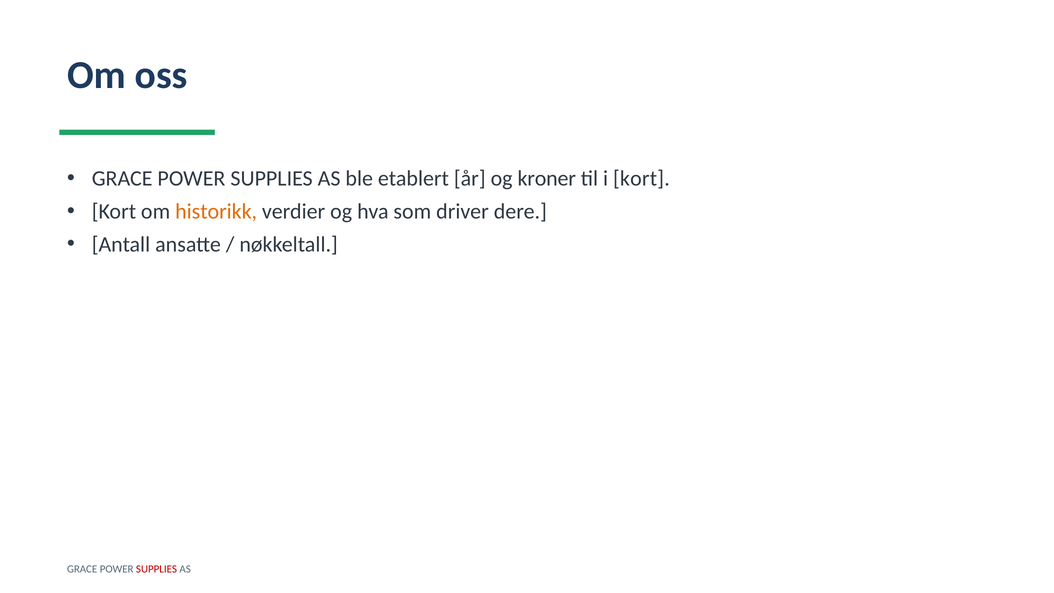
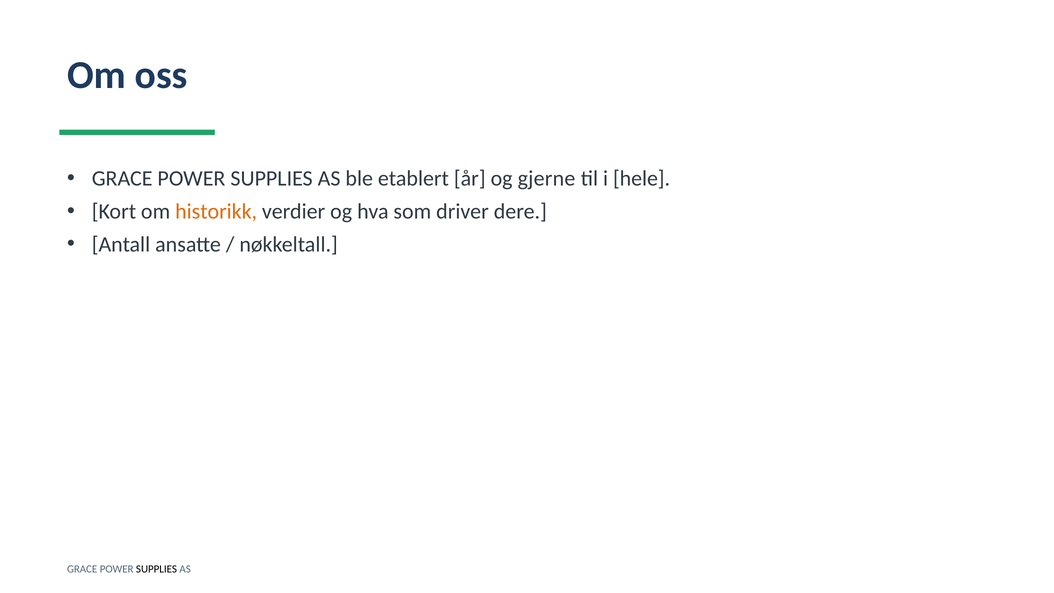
kroner: kroner -> gjerne
i kort: kort -> hele
SUPPLIES at (157, 569) colour: red -> black
